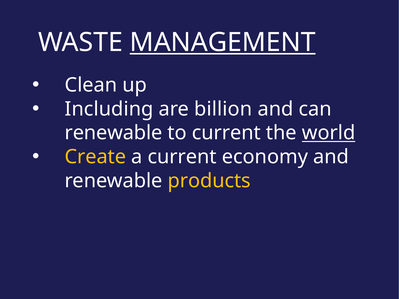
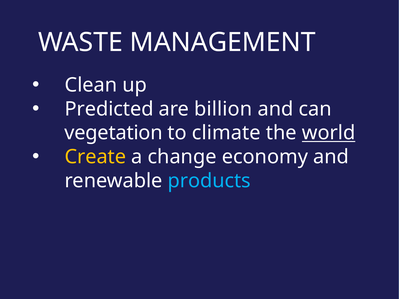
MANAGEMENT underline: present -> none
Including: Including -> Predicted
renewable at (114, 133): renewable -> vegetation
to current: current -> climate
a current: current -> change
products colour: yellow -> light blue
